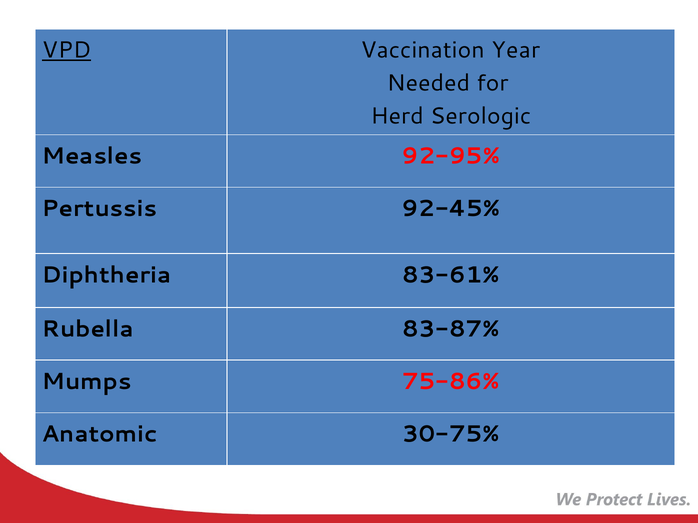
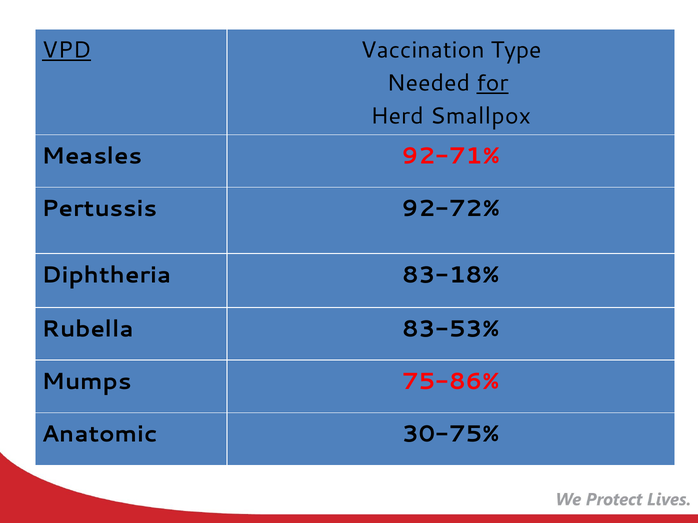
Year: Year -> Type
for underline: none -> present
Serologic: Serologic -> Smallpox
92-95%: 92-95% -> 92-71%
92-45%: 92-45% -> 92-72%
83-61%: 83-61% -> 83-18%
83-87%: 83-87% -> 83-53%
